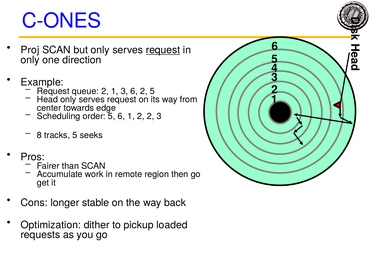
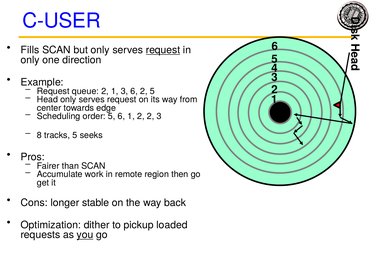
C-ONES: C-ONES -> C-USER
Proj: Proj -> Fills
you underline: none -> present
